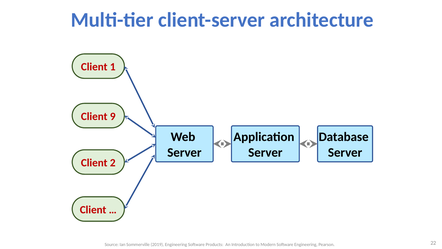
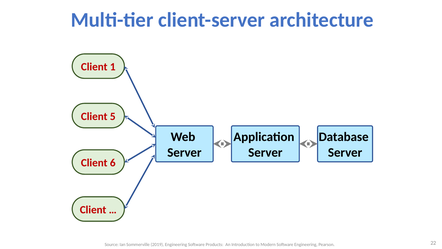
9: 9 -> 5
2: 2 -> 6
